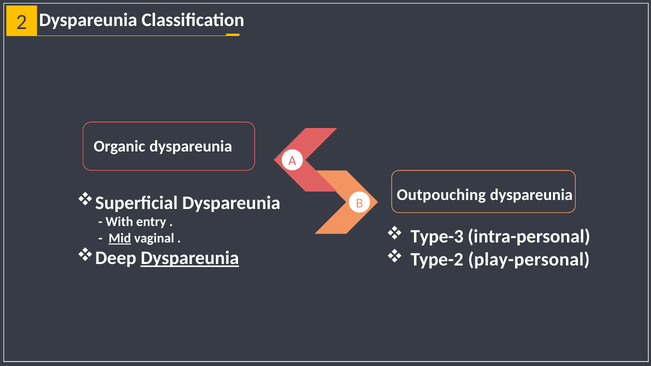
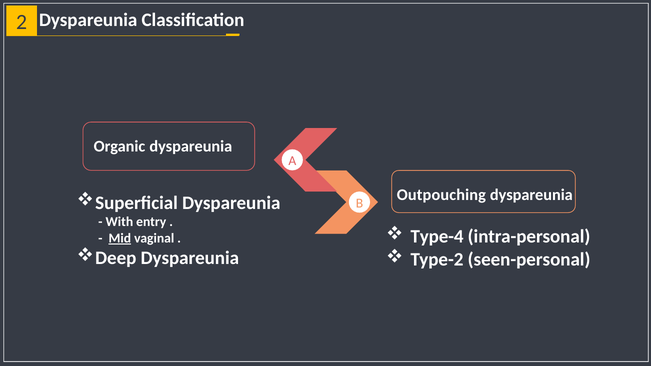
Type-3: Type-3 -> Type-4
Dyspareunia at (190, 258) underline: present -> none
play-personal: play-personal -> seen-personal
